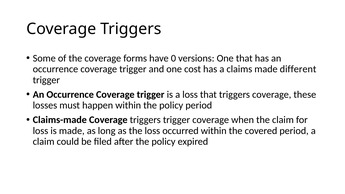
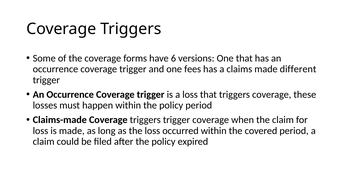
0: 0 -> 6
cost: cost -> fees
